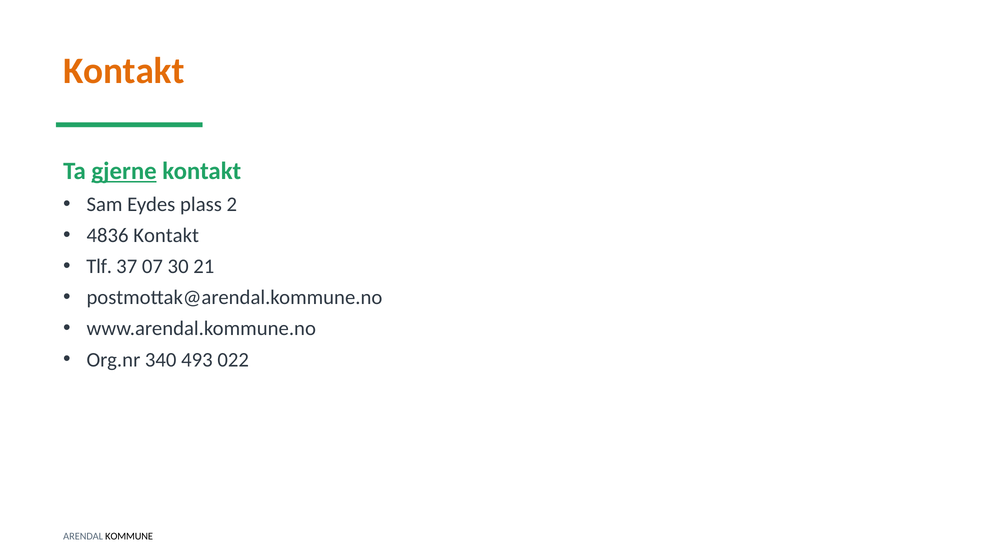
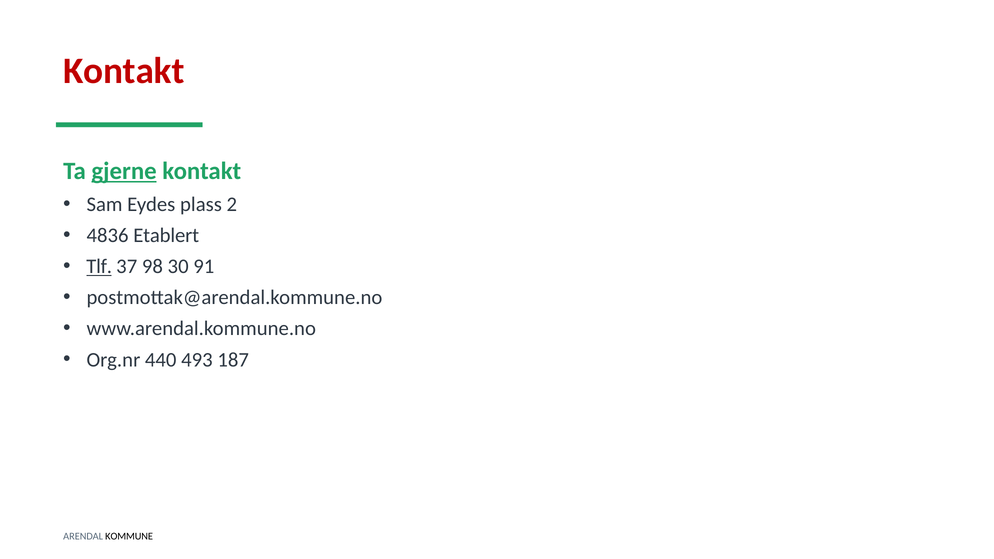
Kontakt at (124, 71) colour: orange -> red
4836 Kontakt: Kontakt -> Etablert
Tlf underline: none -> present
07: 07 -> 98
21: 21 -> 91
340: 340 -> 440
022: 022 -> 187
